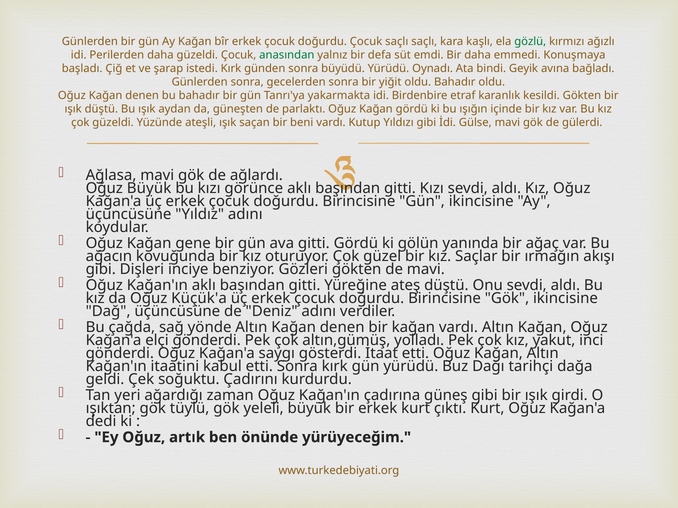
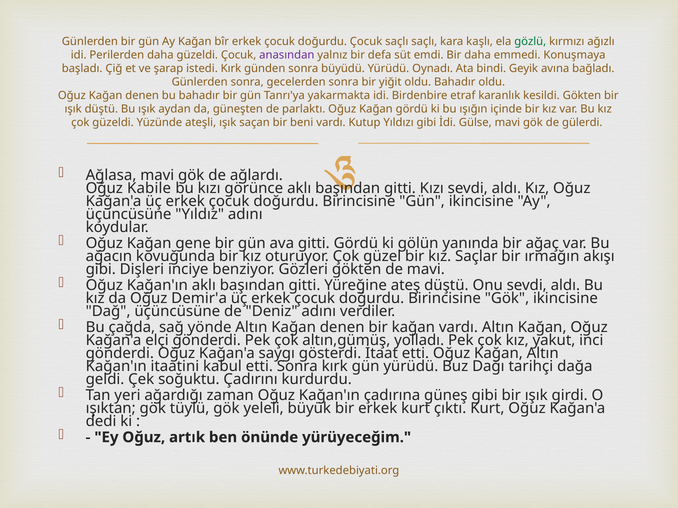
anasından colour: green -> purple
Oğuz Büyük: Büyük -> Kabile
Küçük'a: Küçük'a -> Demir'a
